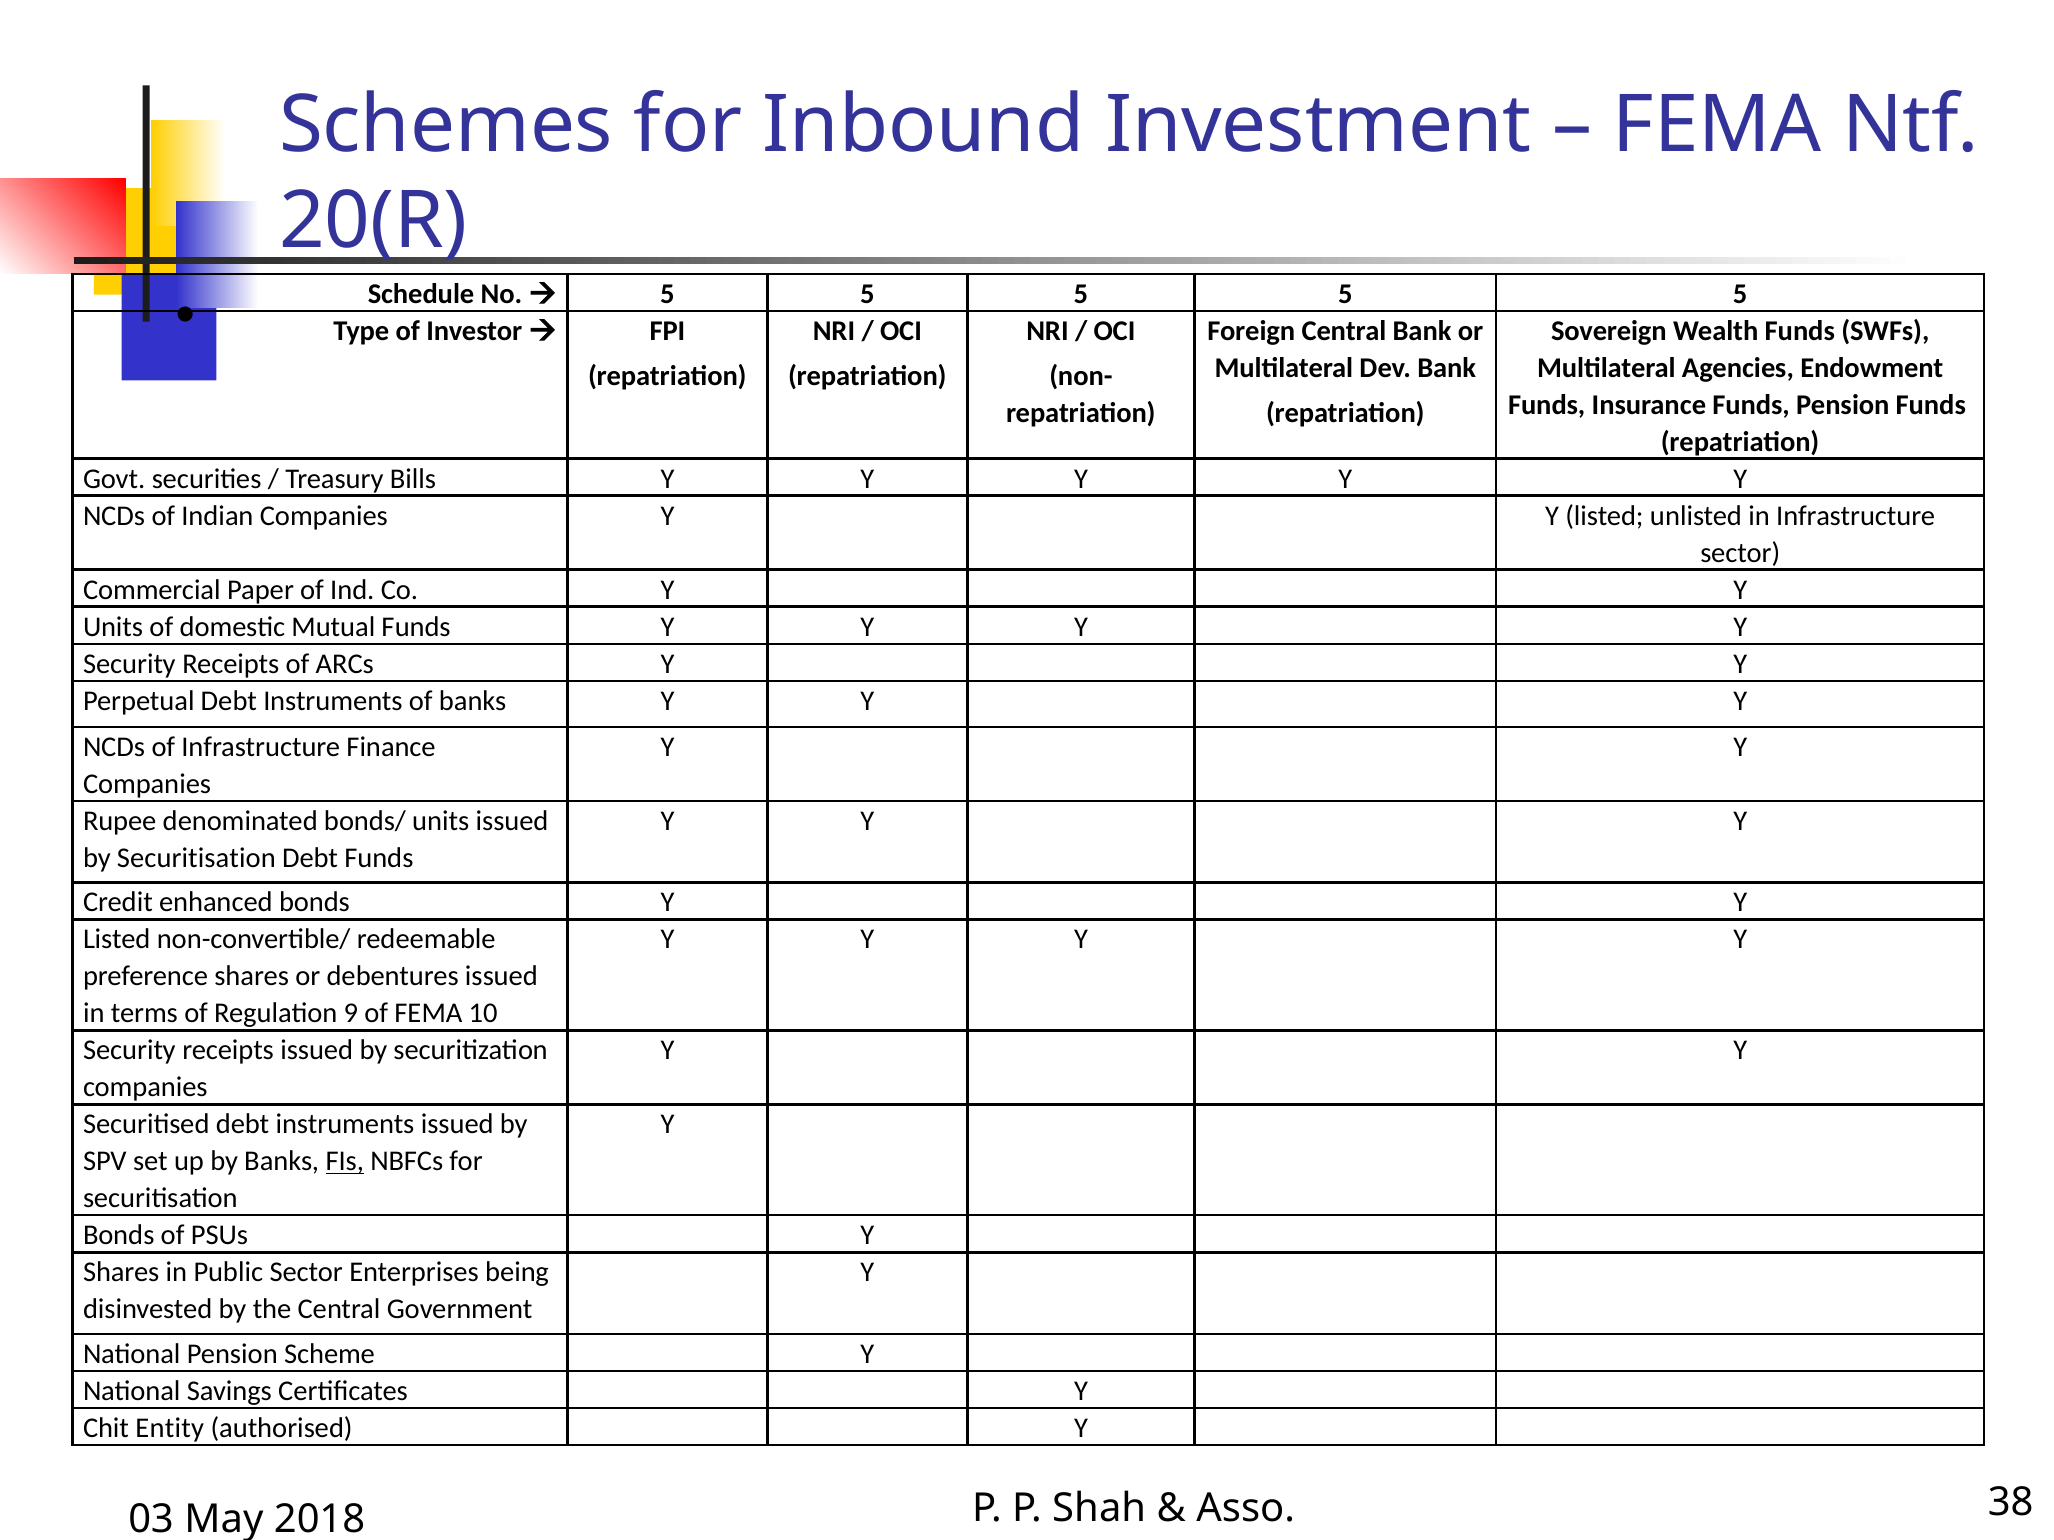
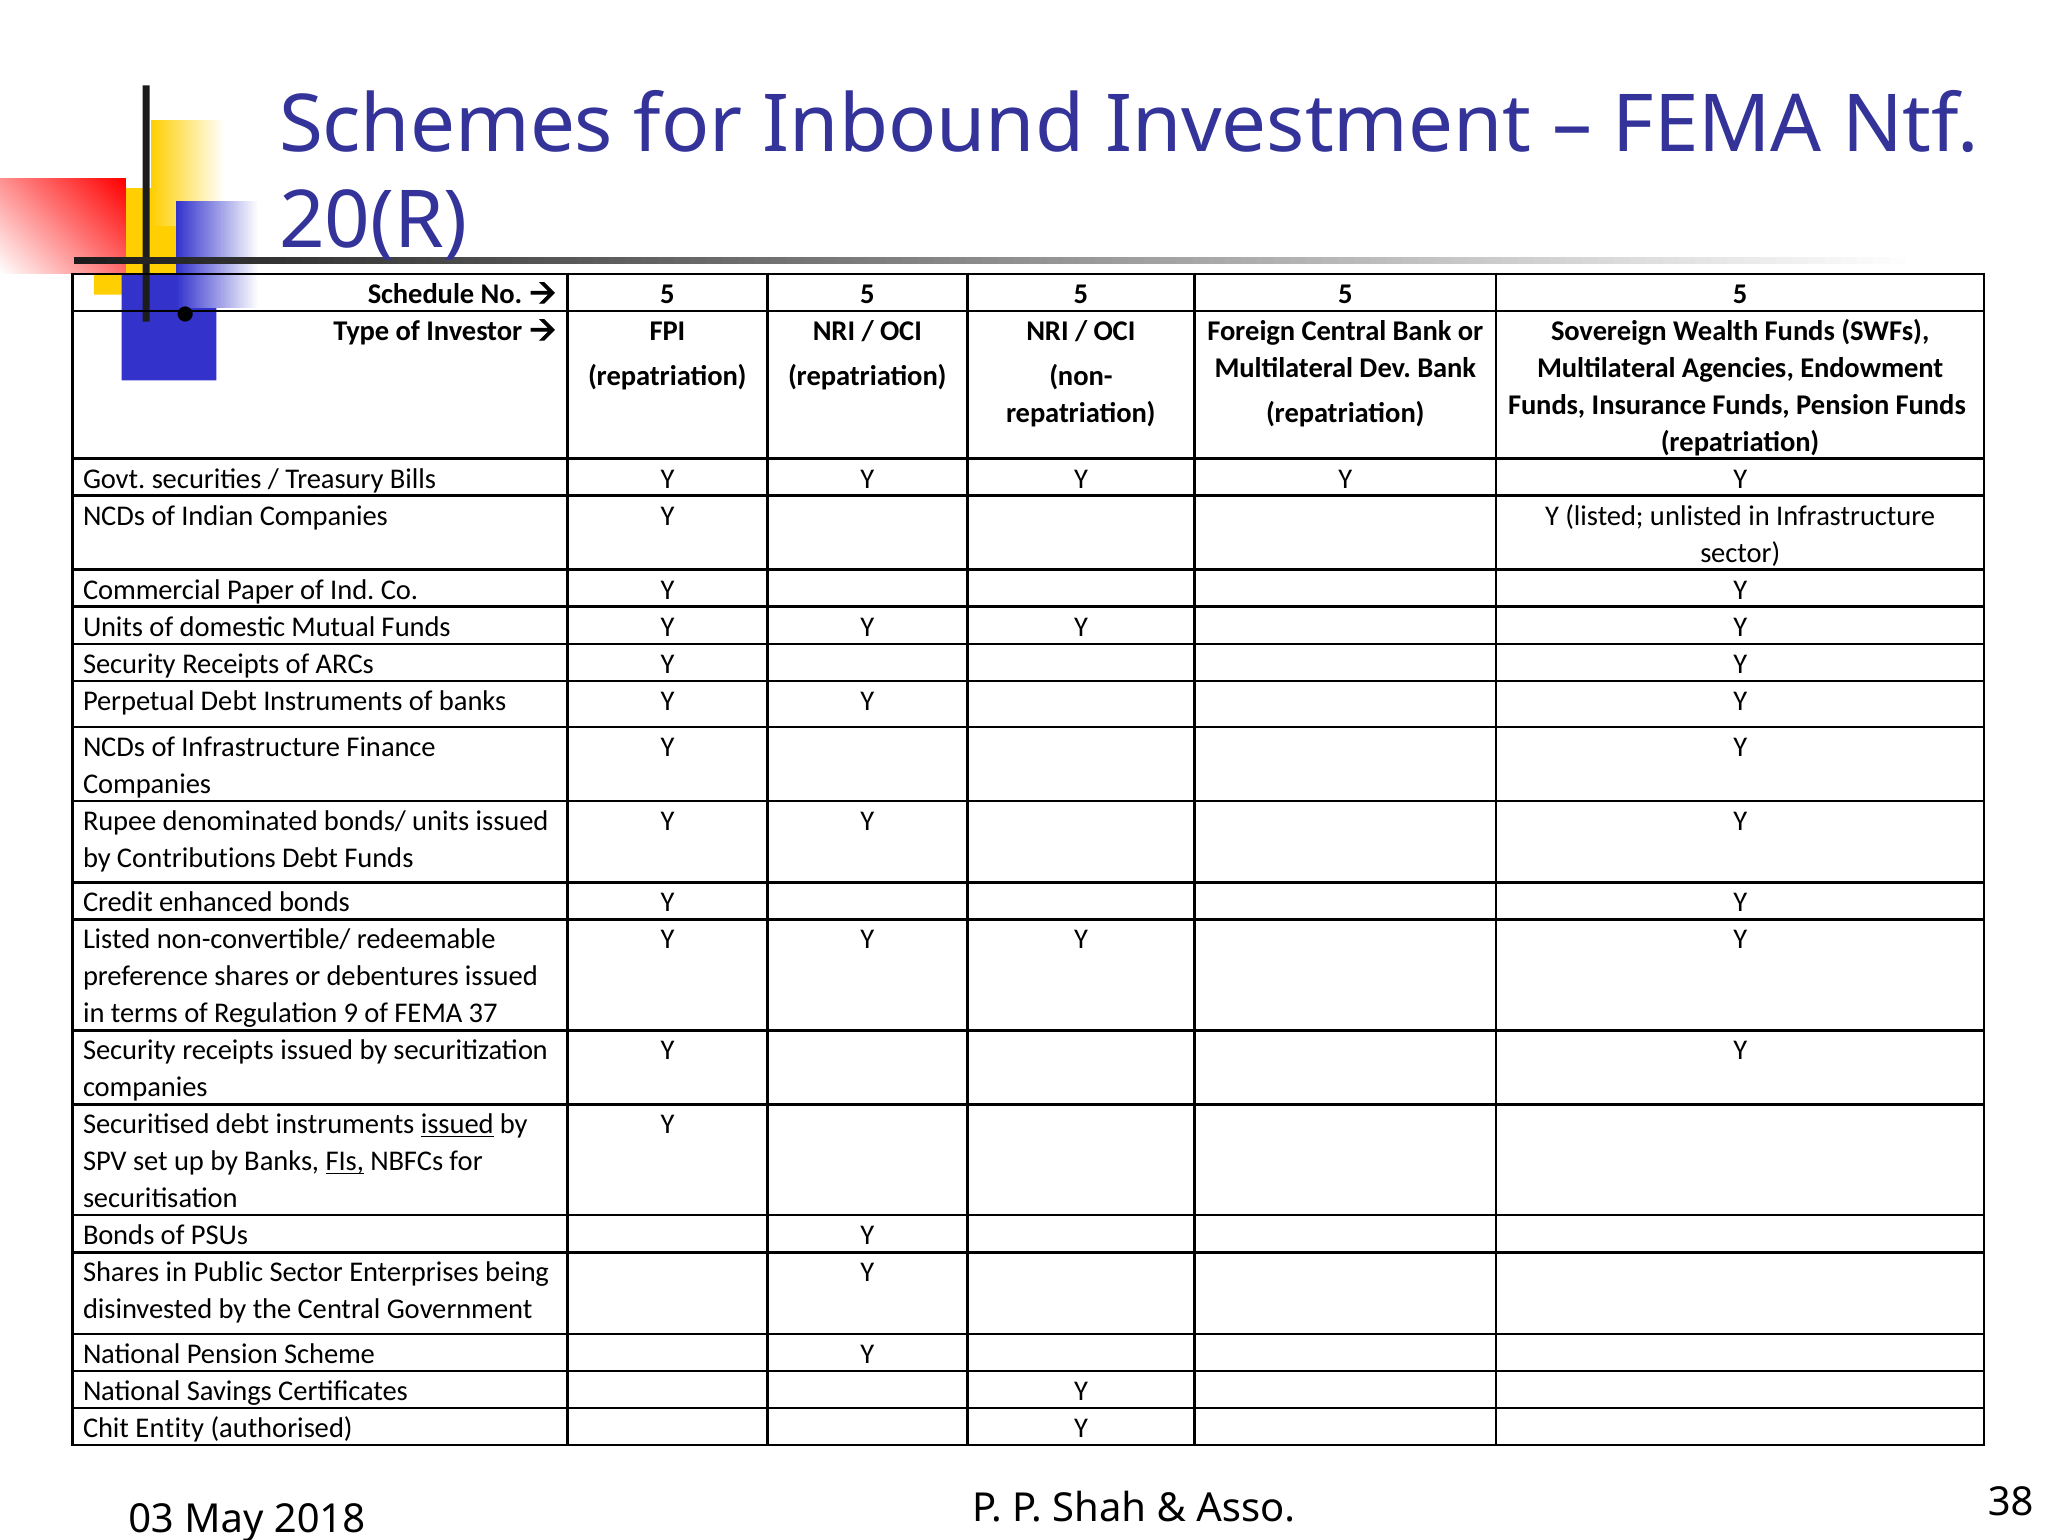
by Securitisation: Securitisation -> Contributions
10: 10 -> 37
issued at (457, 1125) underline: none -> present
